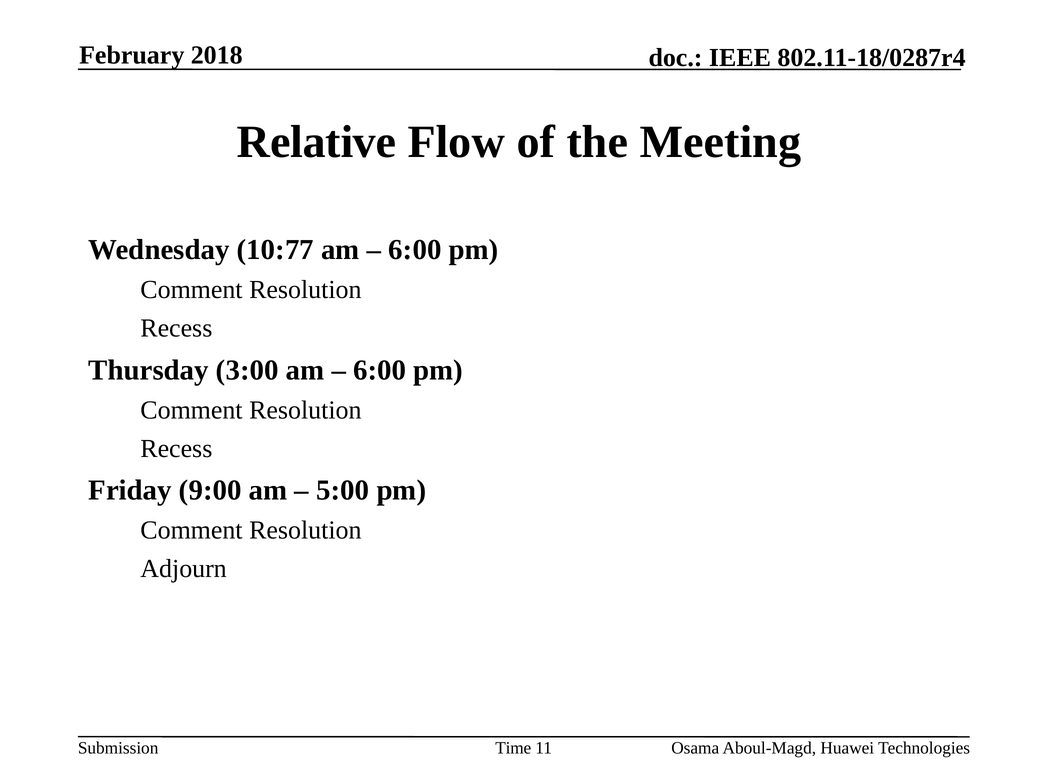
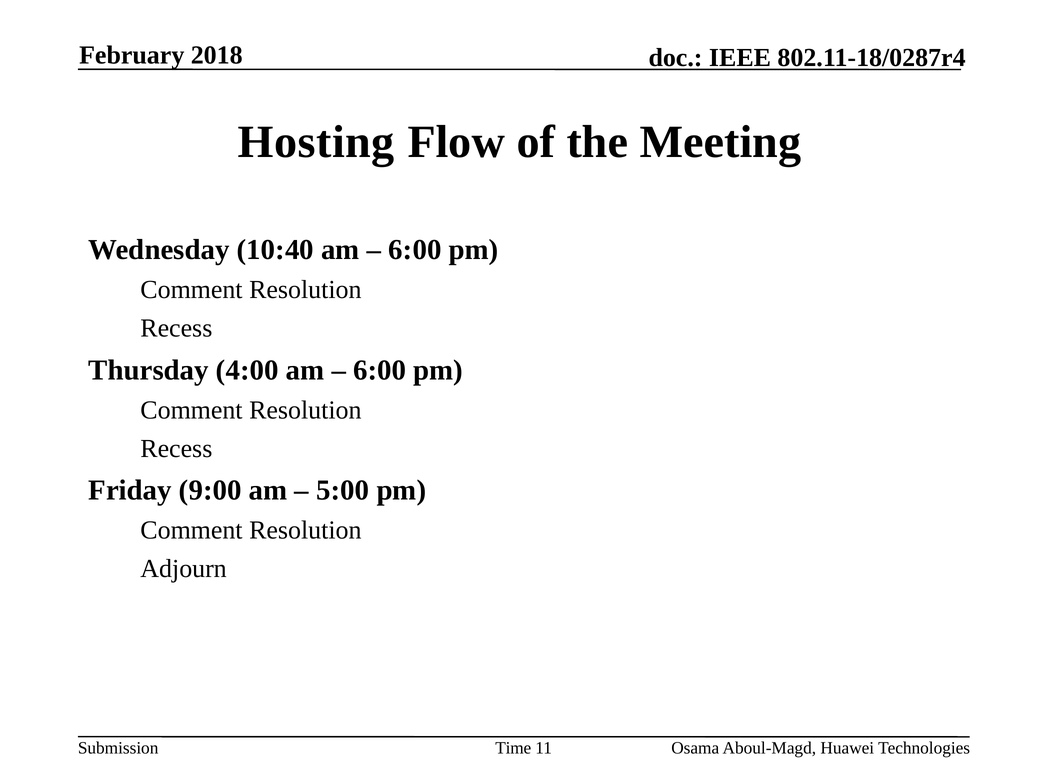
Relative: Relative -> Hosting
10:77: 10:77 -> 10:40
3:00: 3:00 -> 4:00
